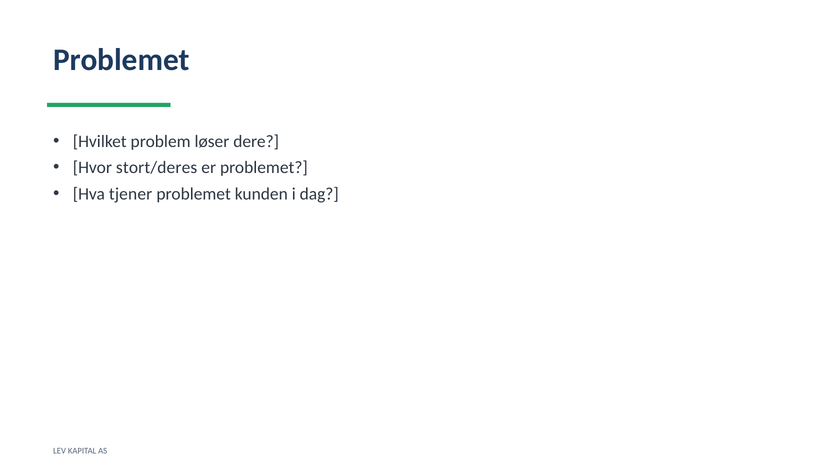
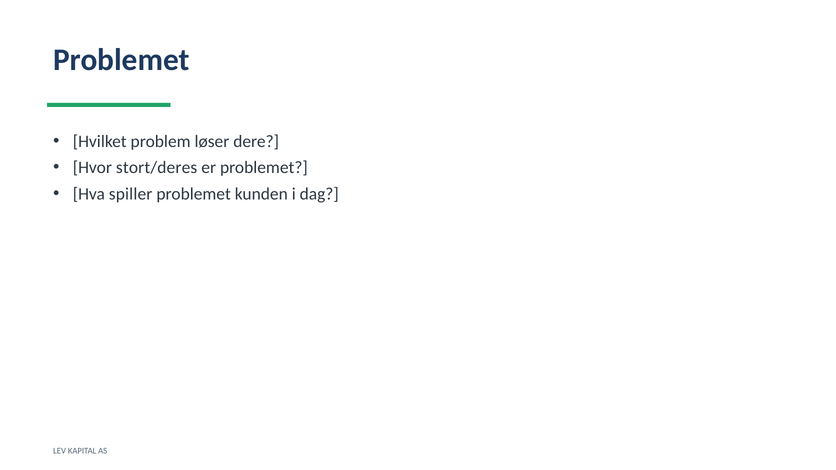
tjener: tjener -> spiller
